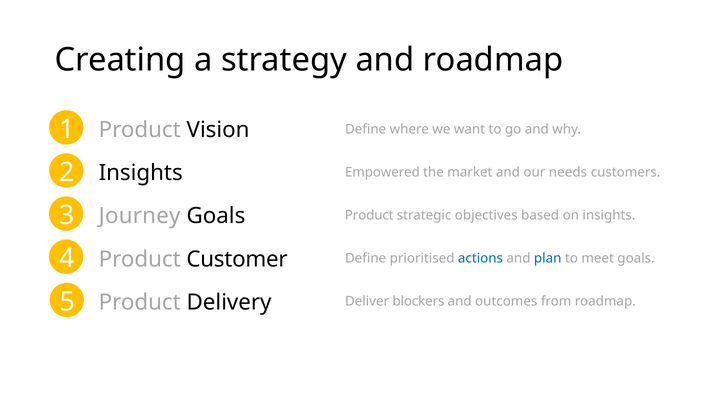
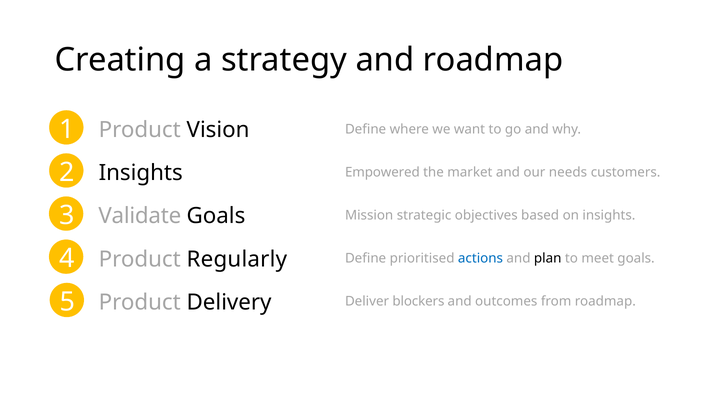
Journey: Journey -> Validate
Product at (369, 215): Product -> Mission
Customer: Customer -> Regularly
plan colour: blue -> black
